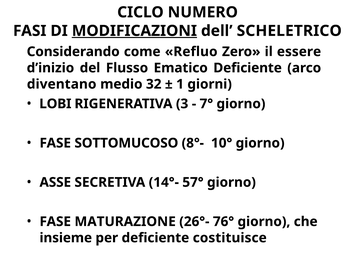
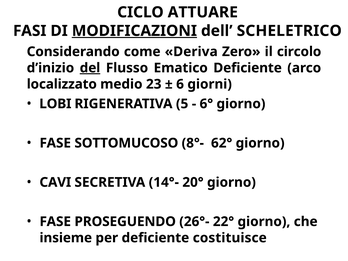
NUMERO: NUMERO -> ATTUARE
Refluo: Refluo -> Deriva
essere: essere -> circolo
del underline: none -> present
diventano: diventano -> localizzato
32: 32 -> 23
1: 1 -> 6
3: 3 -> 5
7°: 7° -> 6°
10°: 10° -> 62°
ASSE: ASSE -> CAVI
57°: 57° -> 20°
MATURAZIONE: MATURAZIONE -> PROSEGUENDO
76°: 76° -> 22°
